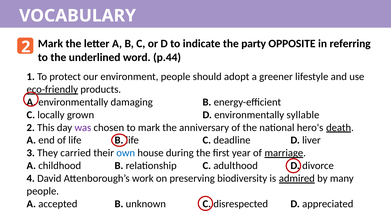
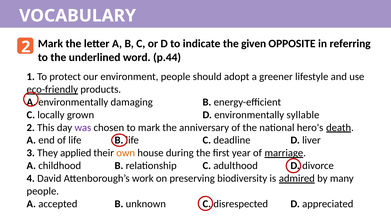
party: party -> given
carried: carried -> applied
own colour: blue -> orange
